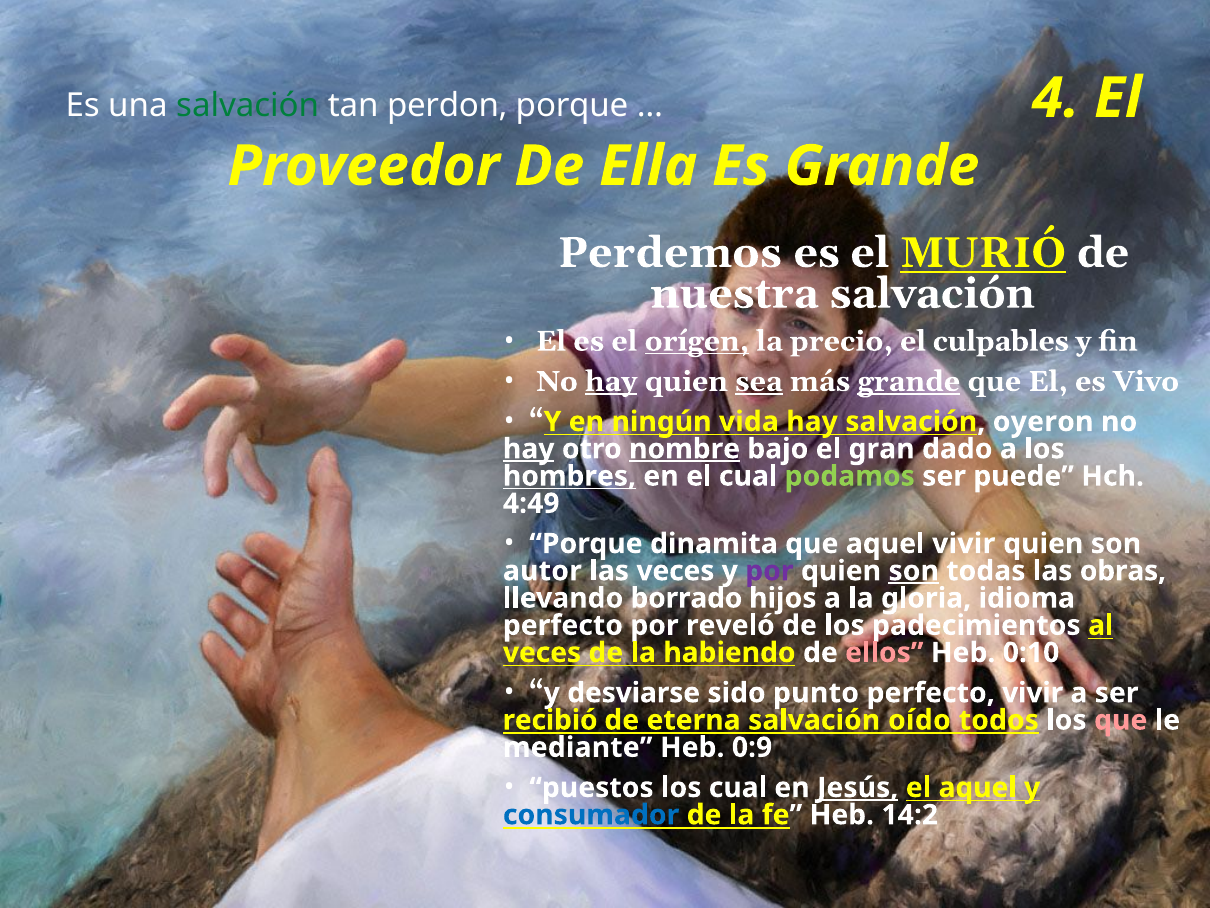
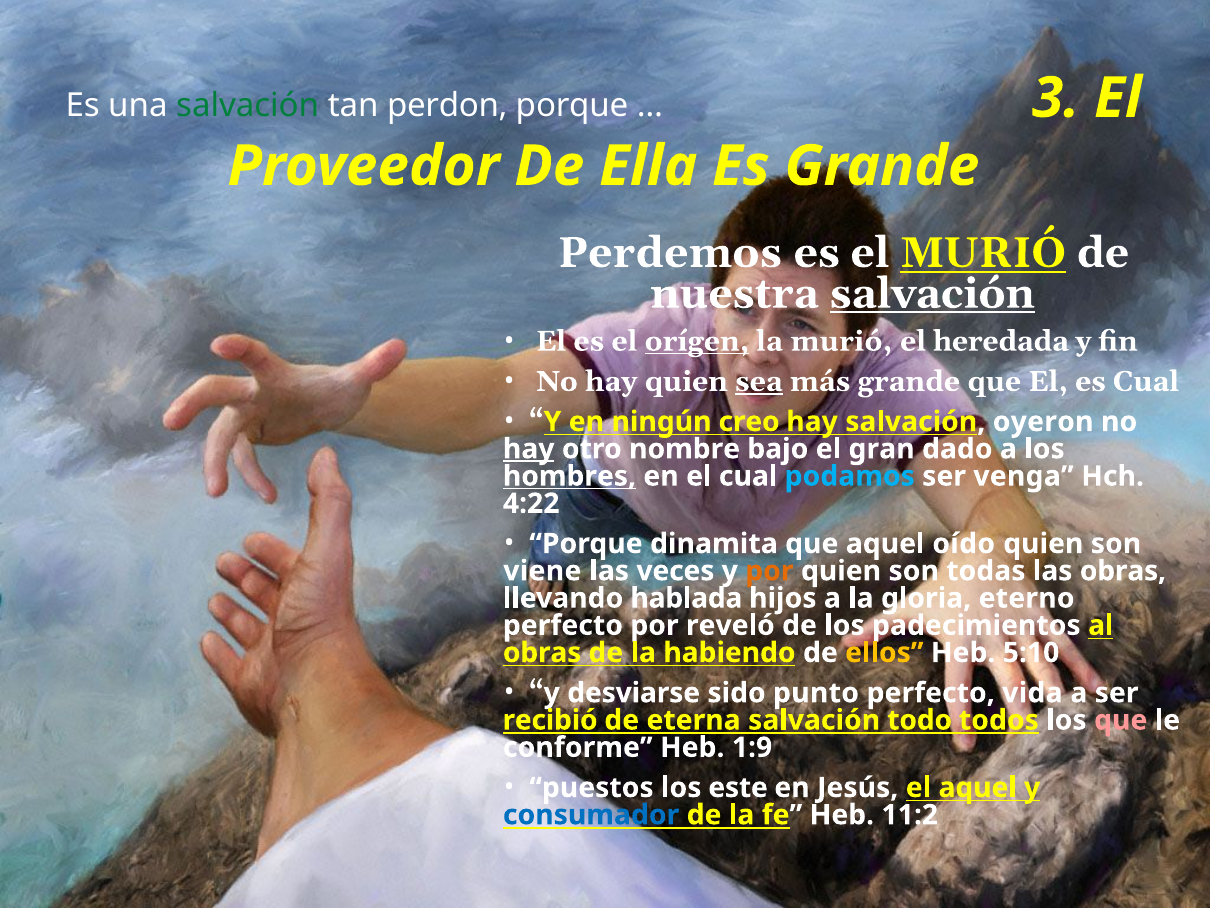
4: 4 -> 3
salvación at (932, 293) underline: none -> present
la precio: precio -> murió
culpables: culpables -> heredada
hay at (611, 381) underline: present -> none
grande at (909, 381) underline: present -> none
es Vivo: Vivo -> Cual
vida: vida -> creo
nombre underline: present -> none
podamos colour: light green -> light blue
puede: puede -> venga
4:49: 4:49 -> 4:22
aquel vivir: vivir -> oído
autor: autor -> viene
por at (769, 571) colour: purple -> orange
son at (914, 571) underline: present -> none
borrado: borrado -> hablada
idioma: idioma -> eterno
veces at (542, 652): veces -> obras
ellos colour: pink -> yellow
0:10: 0:10 -> 5:10
perfecto vivir: vivir -> vida
oído: oído -> todo
mediante: mediante -> conforme
0:9: 0:9 -> 1:9
los cual: cual -> este
Jesús underline: present -> none
14:2: 14:2 -> 11:2
